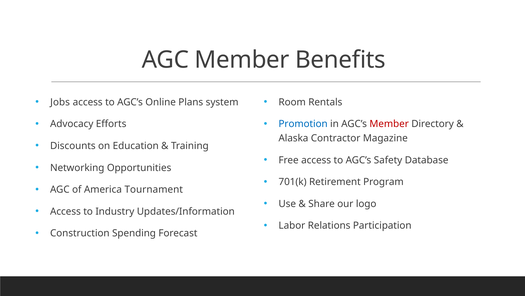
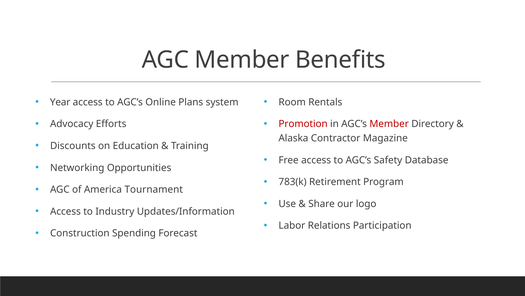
Jobs: Jobs -> Year
Promotion colour: blue -> red
701(k: 701(k -> 783(k
